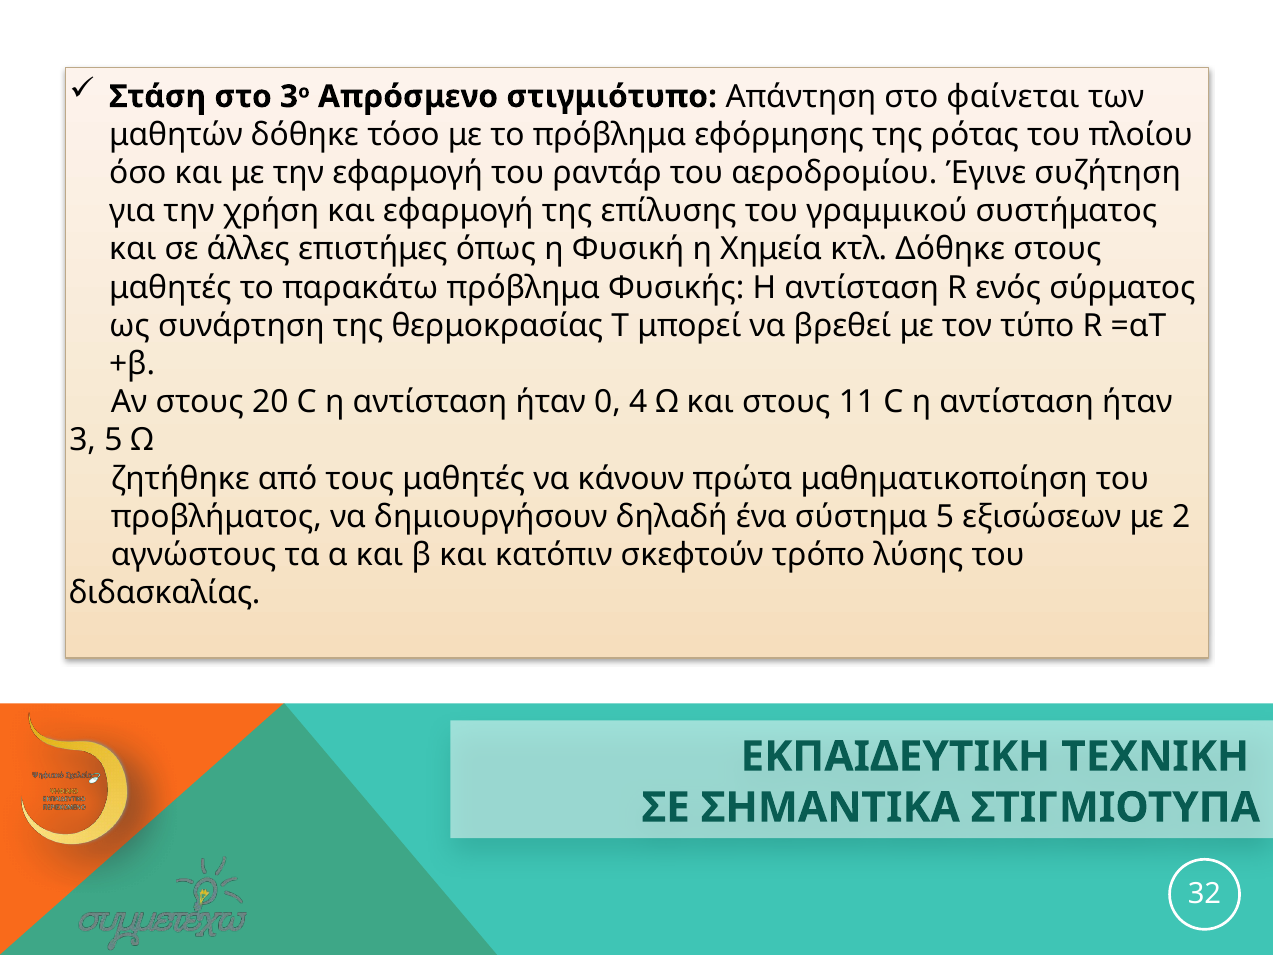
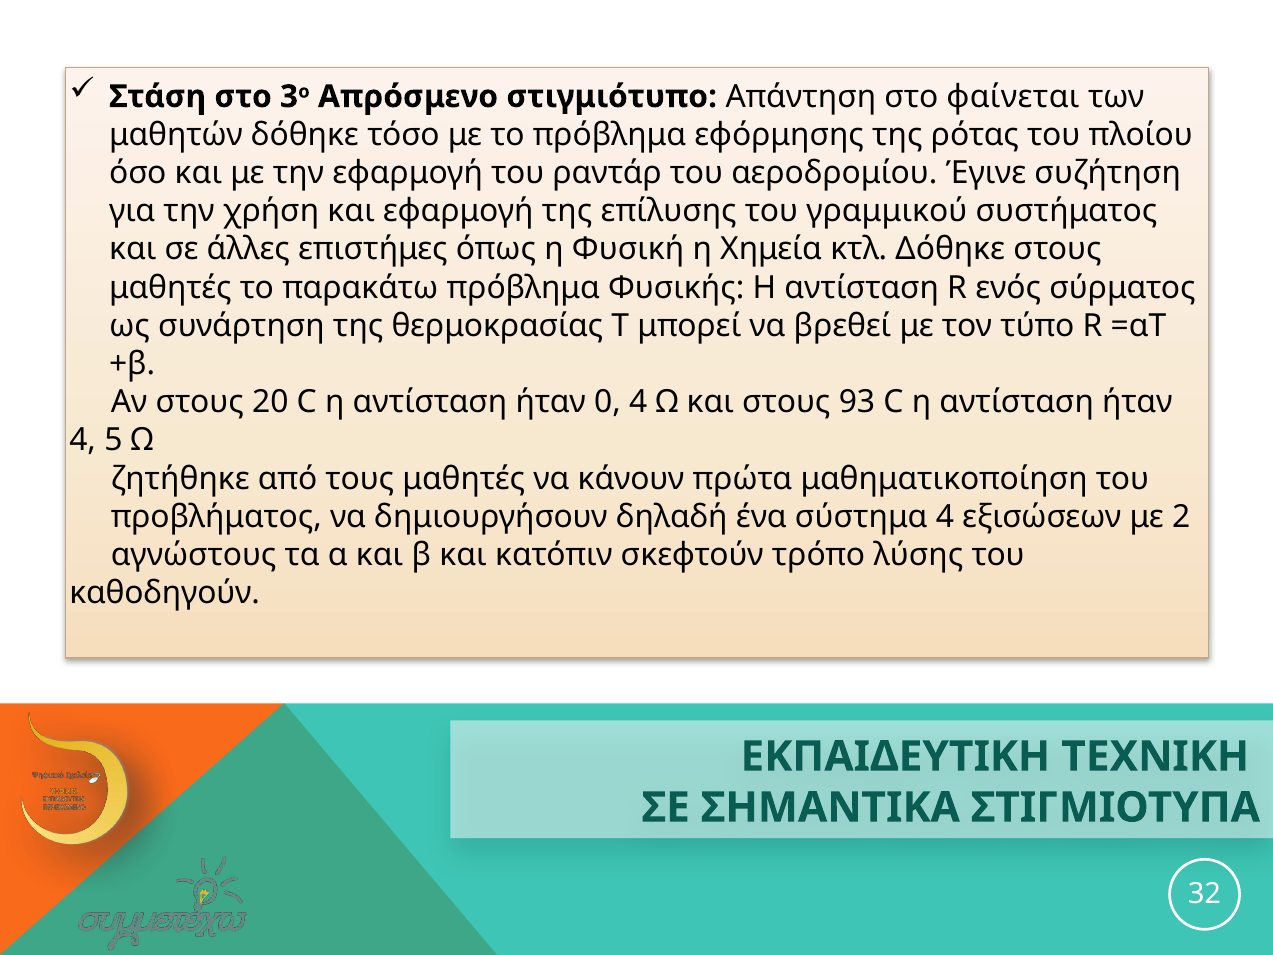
11: 11 -> 93
3 at (83, 440): 3 -> 4
σύστημα 5: 5 -> 4
διδασκαλίας: διδασκαλίας -> καθοδηγούν
